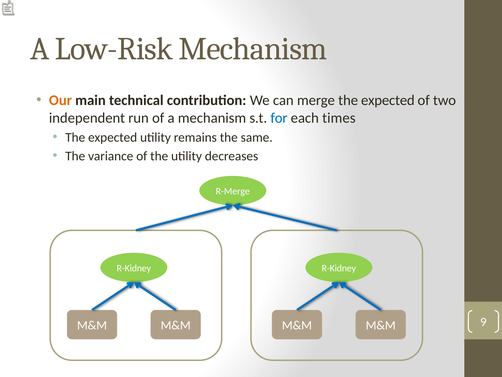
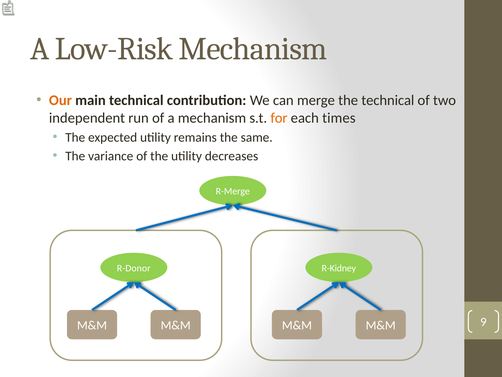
merge the expected: expected -> technical
for colour: blue -> orange
R-Kidney at (134, 268): R-Kidney -> R-Donor
